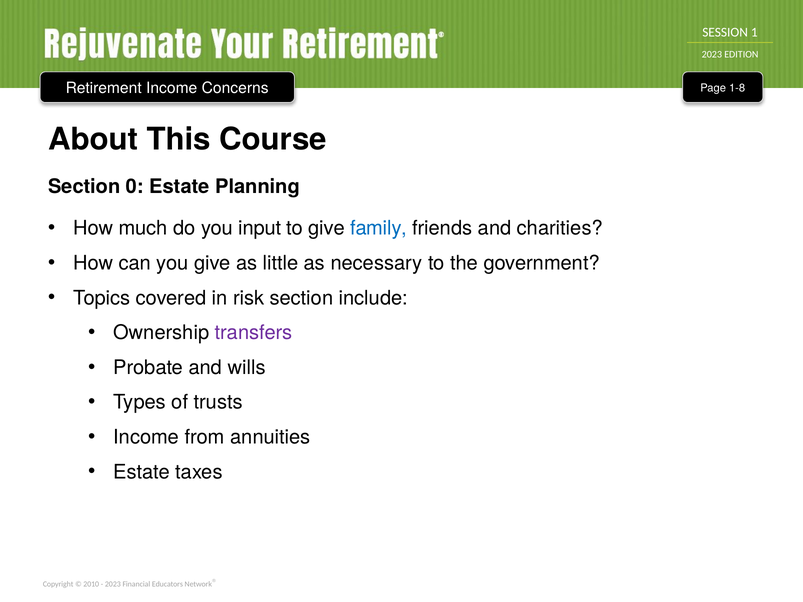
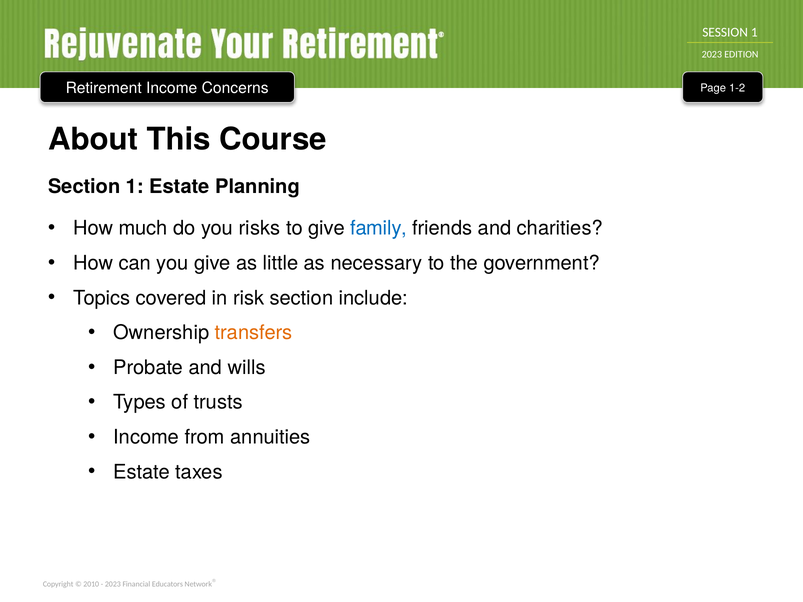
1-8: 1-8 -> 1-2
Section 0: 0 -> 1
input: input -> risks
transfers colour: purple -> orange
